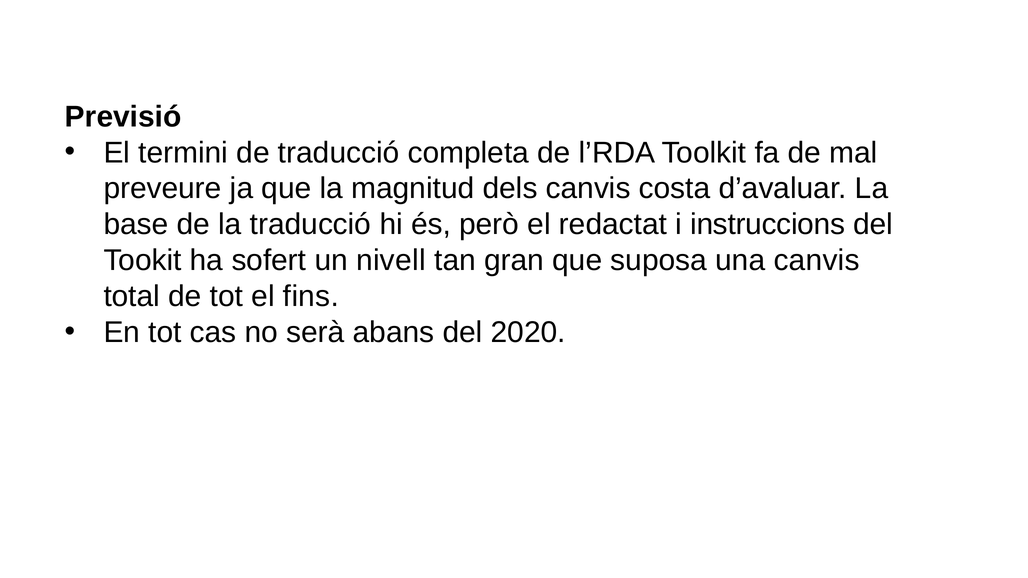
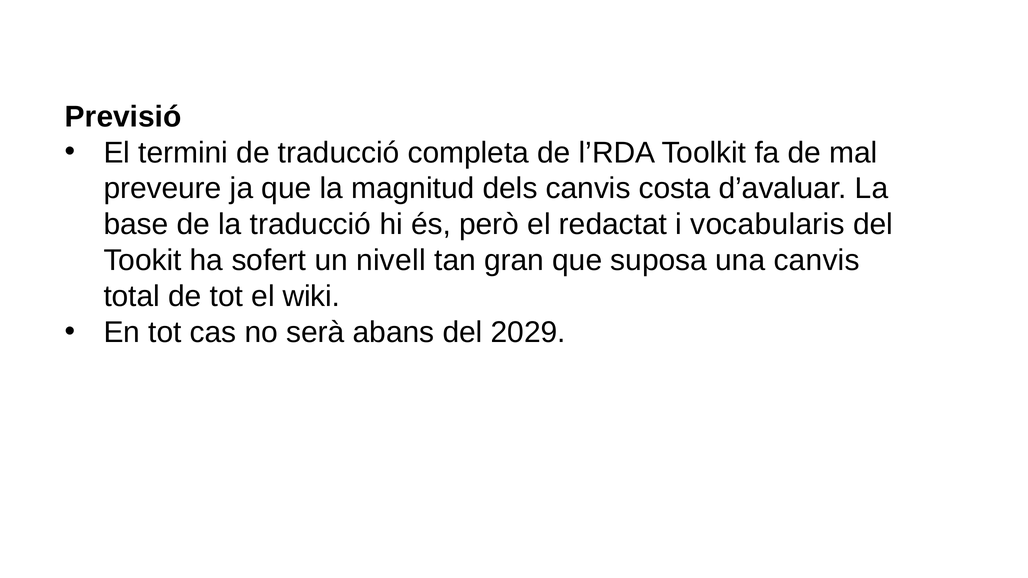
instruccions: instruccions -> vocabularis
fins: fins -> wiki
2020: 2020 -> 2029
